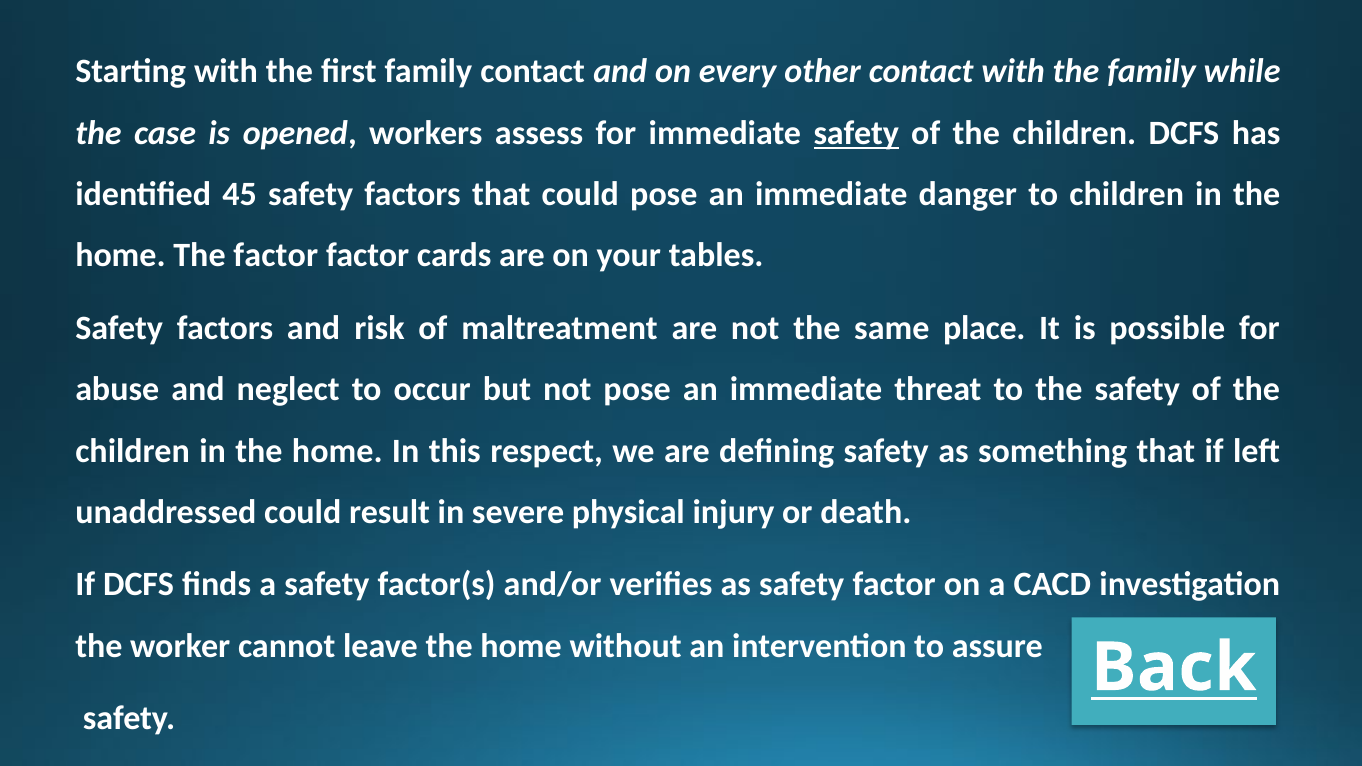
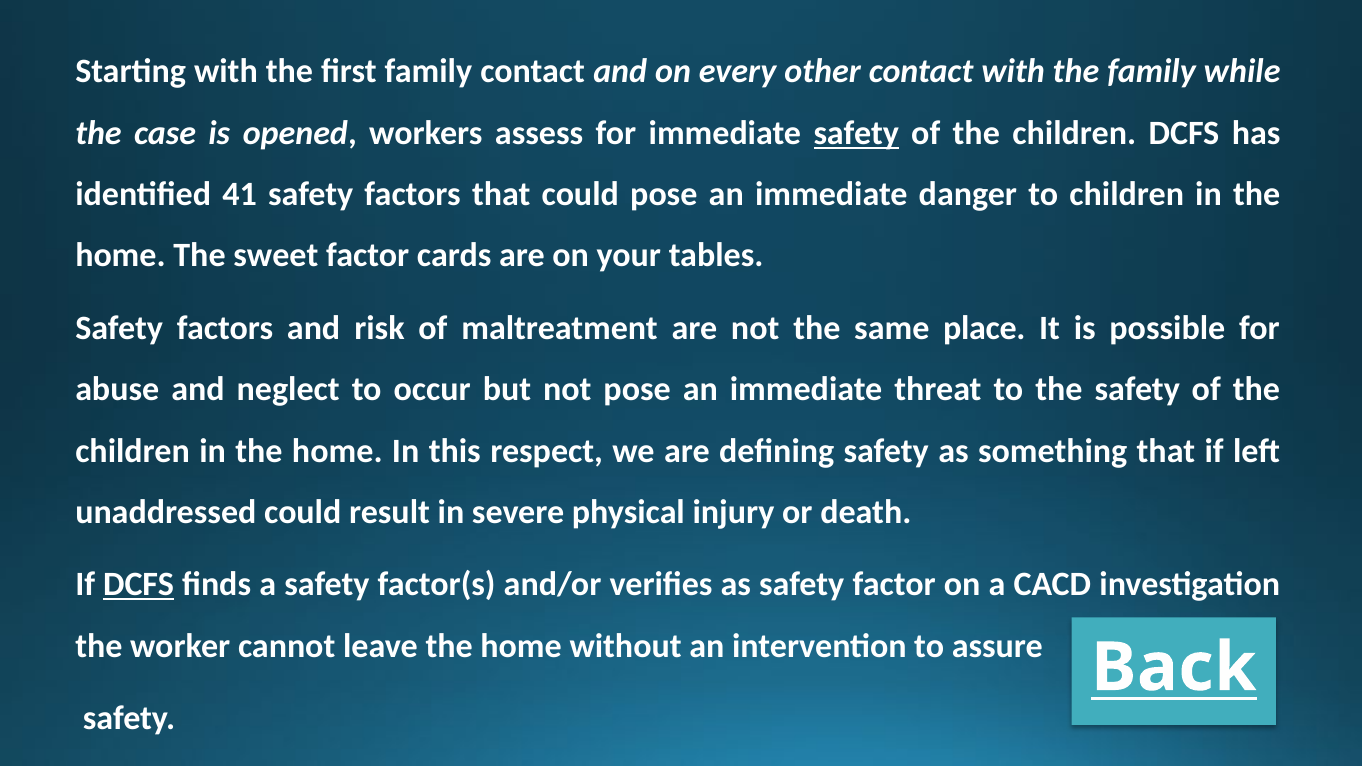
45: 45 -> 41
The factor: factor -> sweet
DCFS at (139, 585) underline: none -> present
